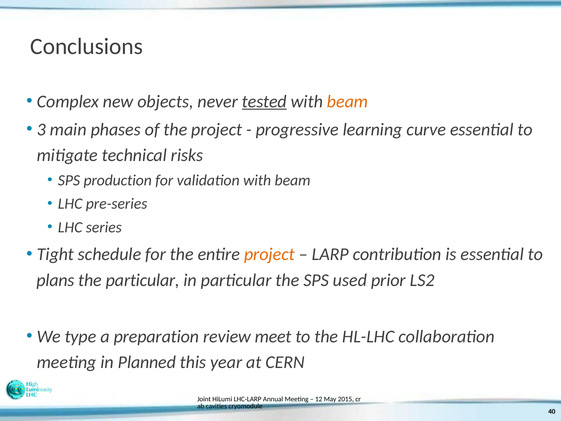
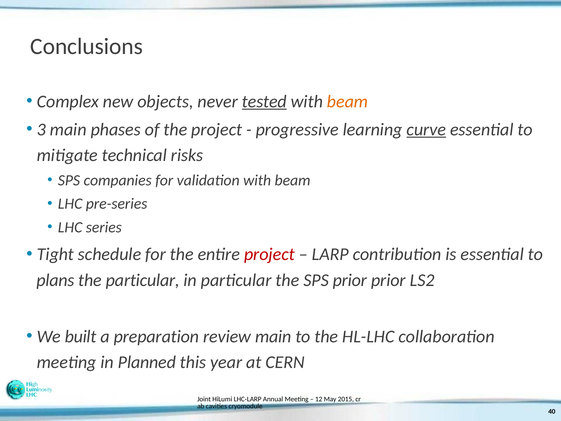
curve underline: none -> present
production: production -> companies
project at (269, 254) colour: orange -> red
SPS used: used -> prior
type: type -> built
review meet: meet -> main
